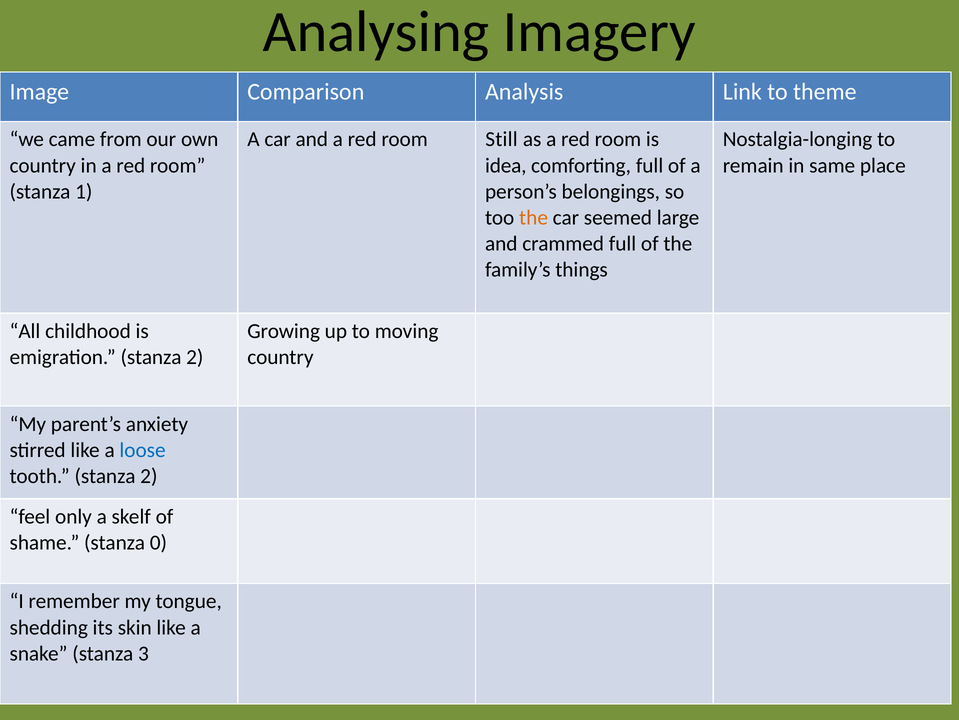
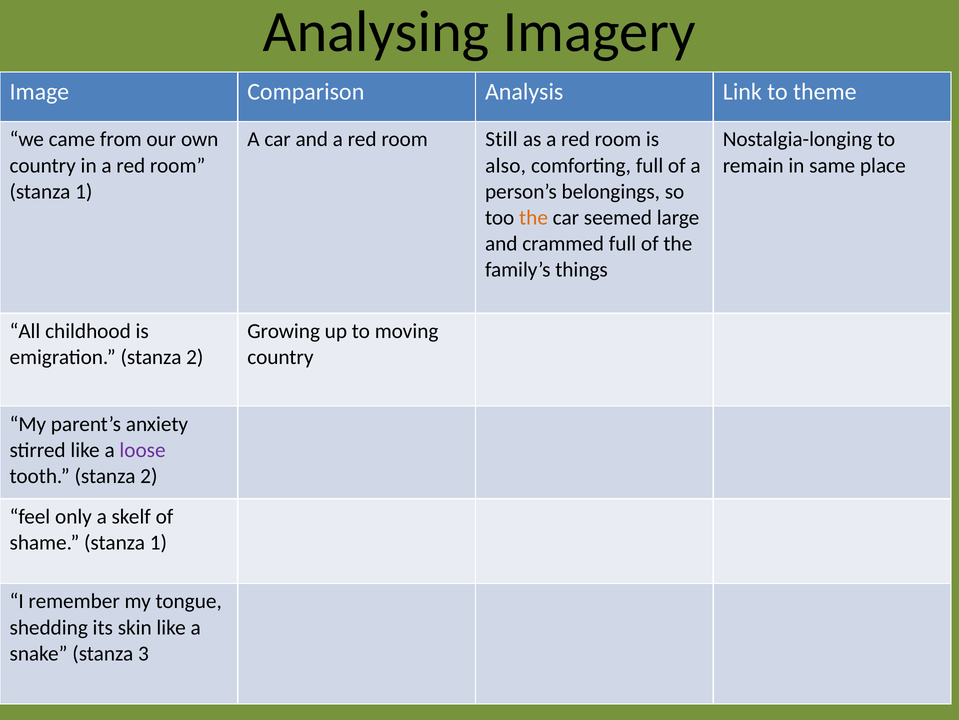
idea: idea -> also
loose colour: blue -> purple
shame stanza 0: 0 -> 1
